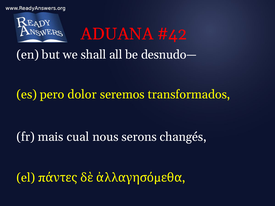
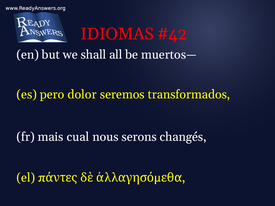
ADUANA: ADUANA -> IDIOMAS
desnudo—: desnudo— -> muertos—
